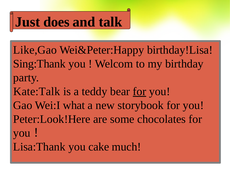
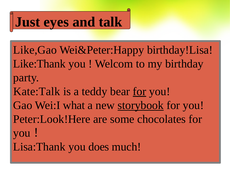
does: does -> eyes
Sing:Thank: Sing:Thank -> Like:Thank
storybook underline: none -> present
cake: cake -> does
